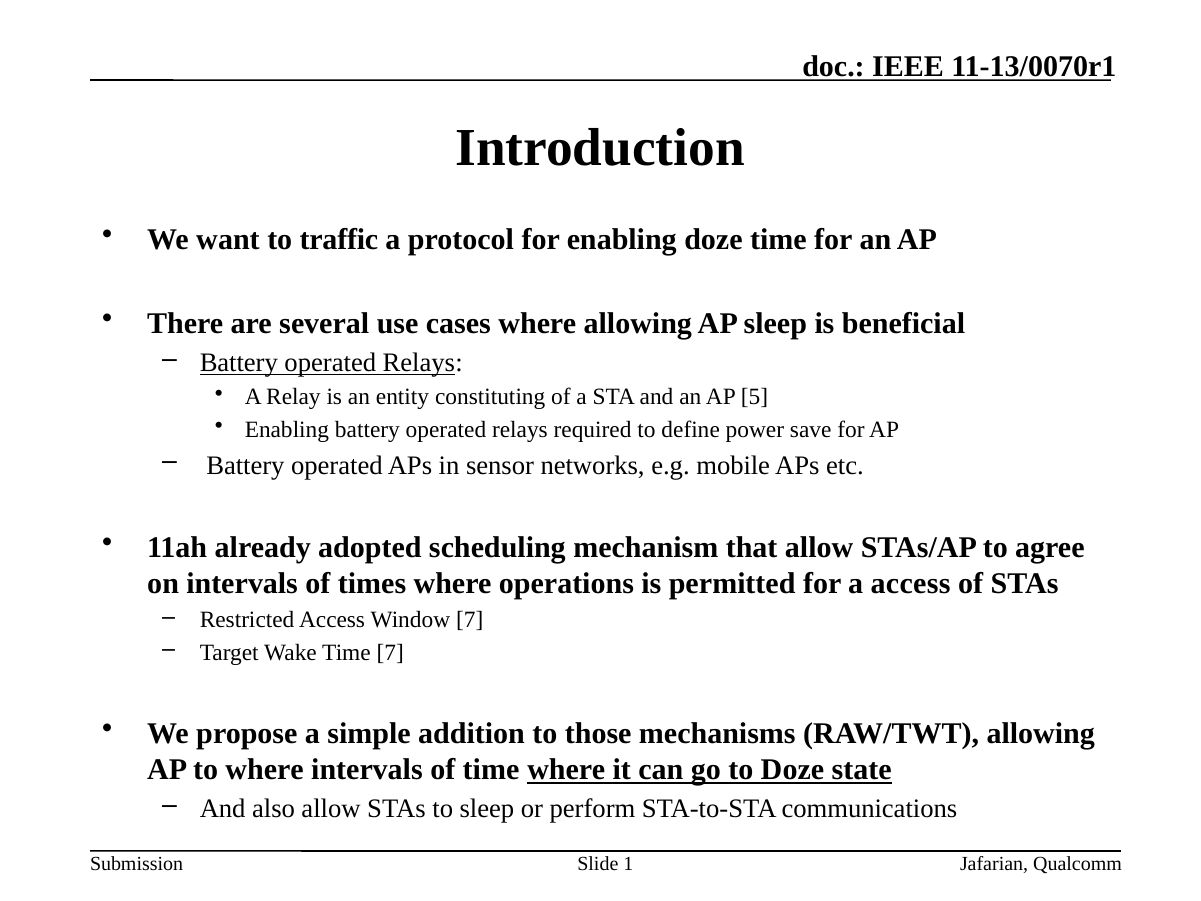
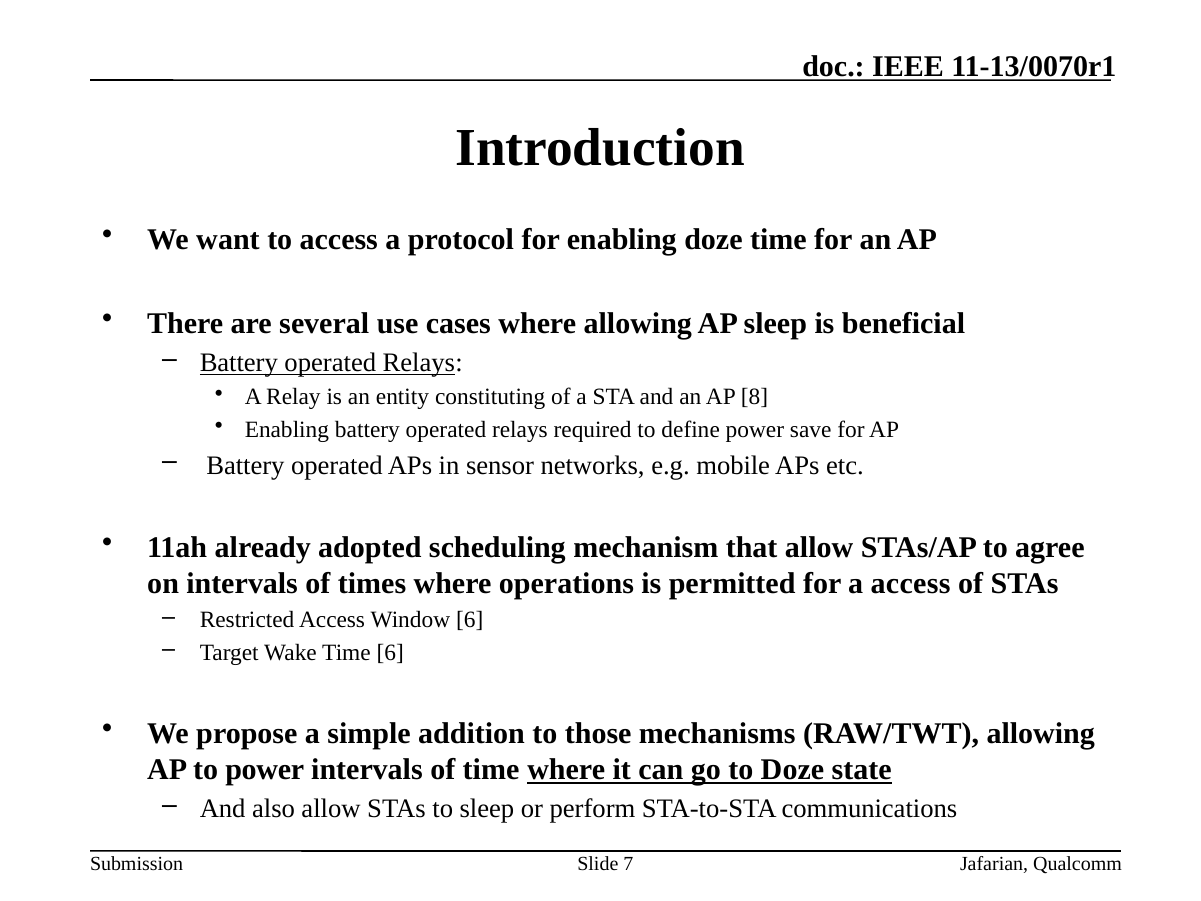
to traffic: traffic -> access
5: 5 -> 8
Window 7: 7 -> 6
Time 7: 7 -> 6
to where: where -> power
1: 1 -> 7
